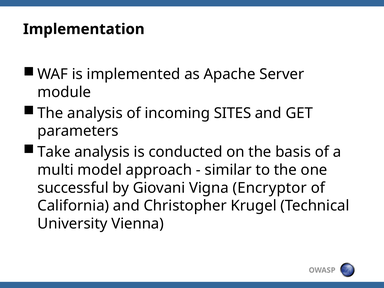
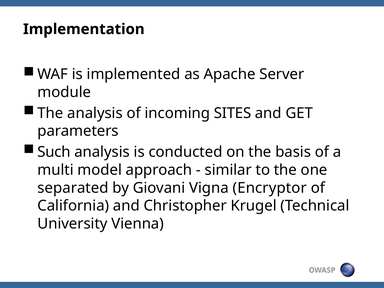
Take: Take -> Such
successful: successful -> separated
